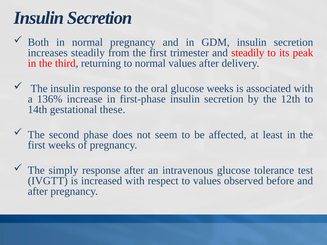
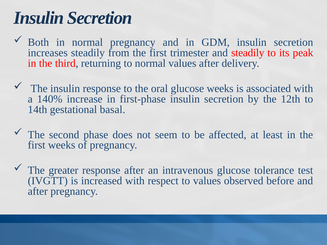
136%: 136% -> 140%
these: these -> basal
simply: simply -> greater
